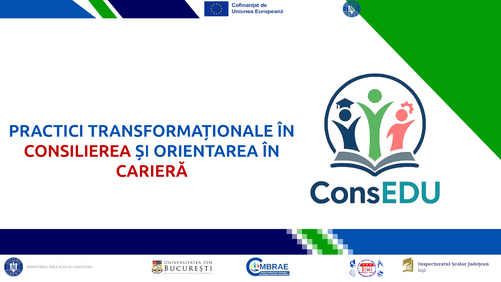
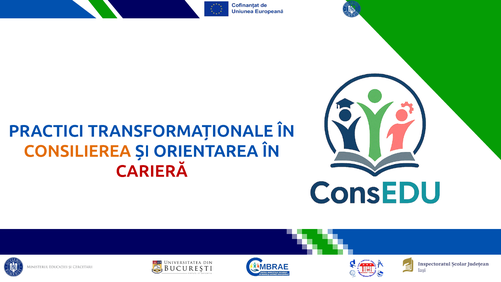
CONSILIEREA colour: red -> orange
